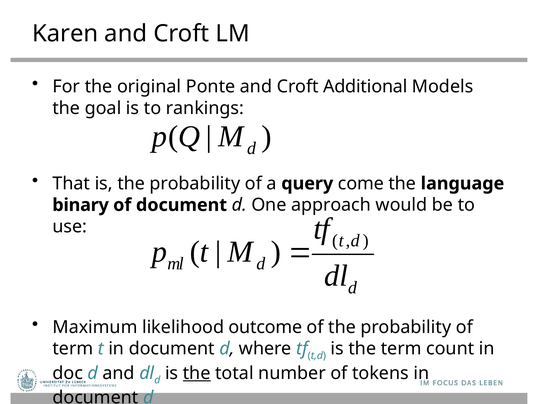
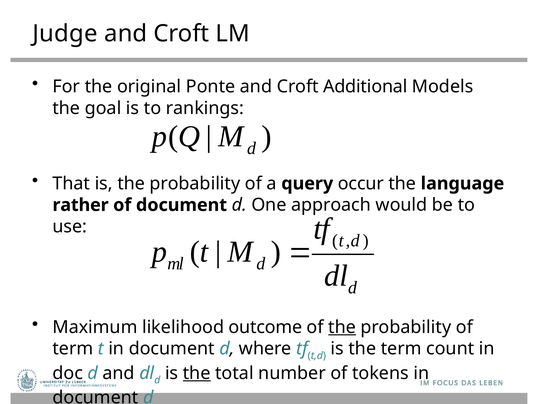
Karen: Karen -> Judge
come: come -> occur
binary: binary -> rather
the at (342, 327) underline: none -> present
